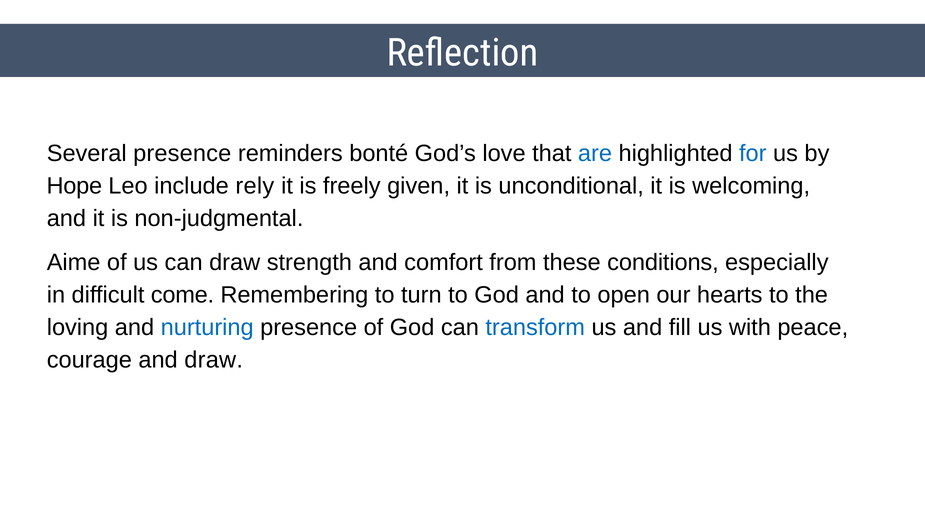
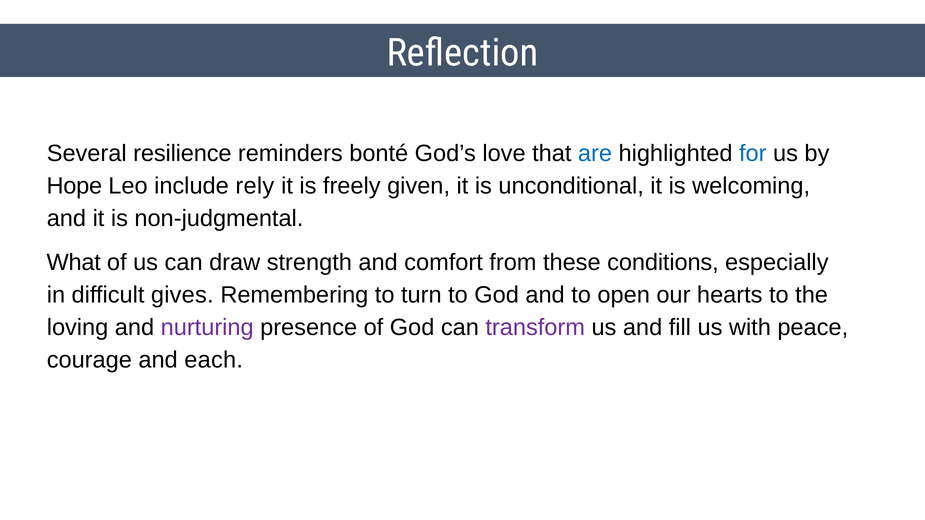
Several presence: presence -> resilience
Aime: Aime -> What
come: come -> gives
nurturing colour: blue -> purple
transform colour: blue -> purple
and draw: draw -> each
